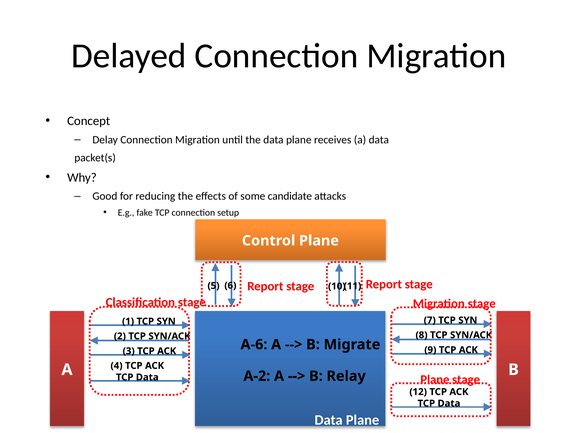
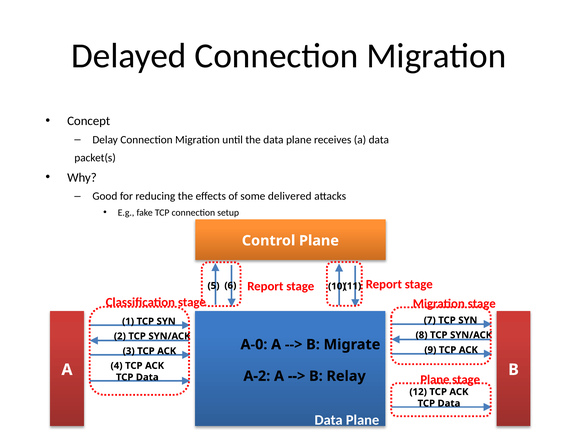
candidate: candidate -> delivered
A-6: A-6 -> A-0
